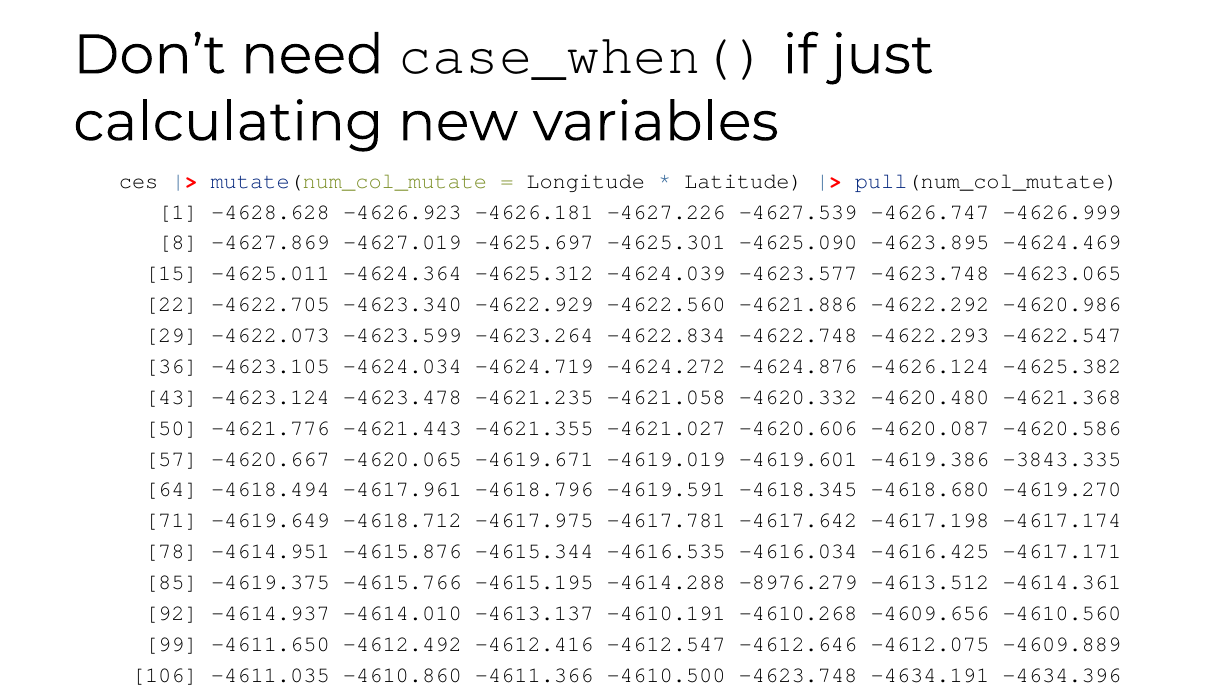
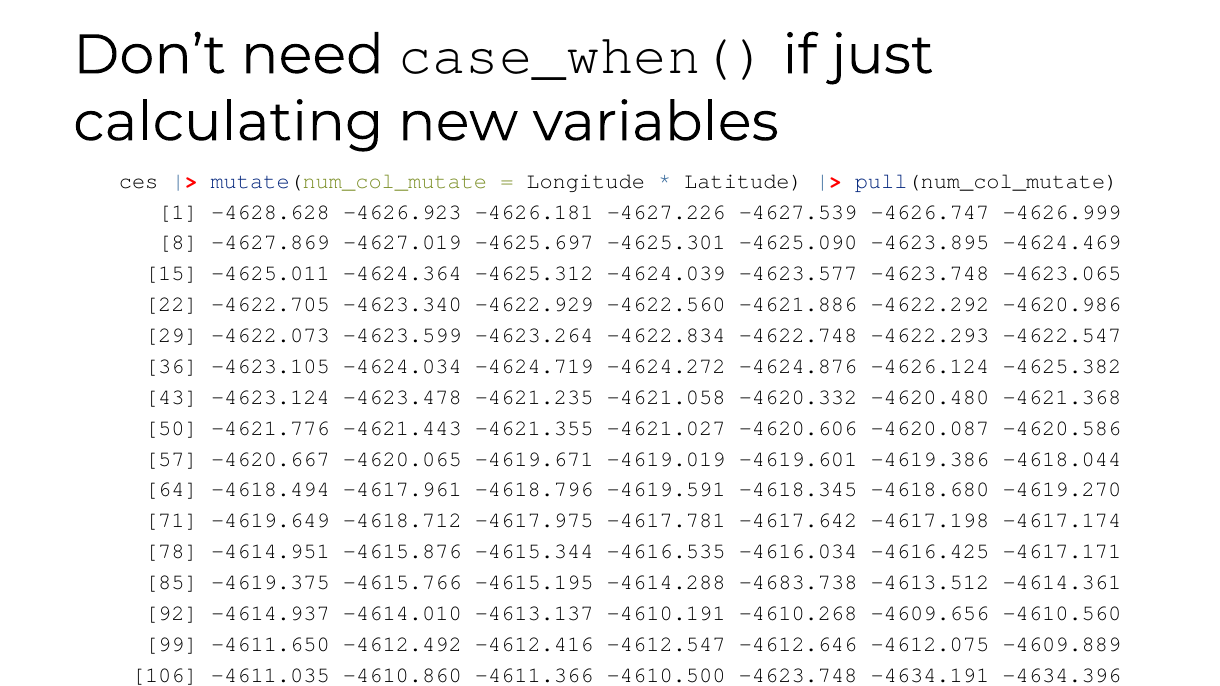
-3843.335: -3843.335 -> -4618.044
-8976.279: -8976.279 -> -4683.738
